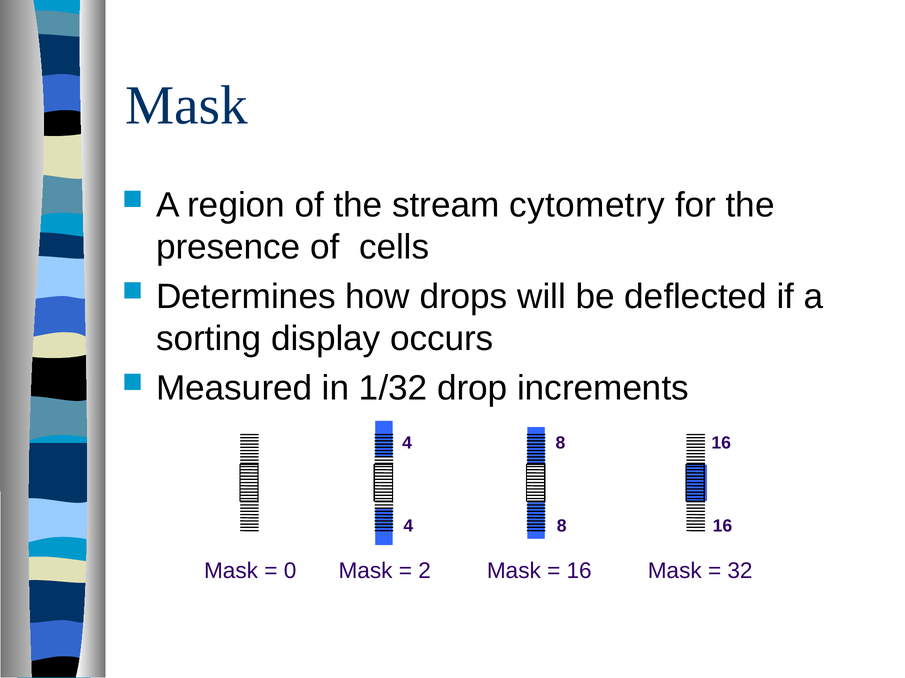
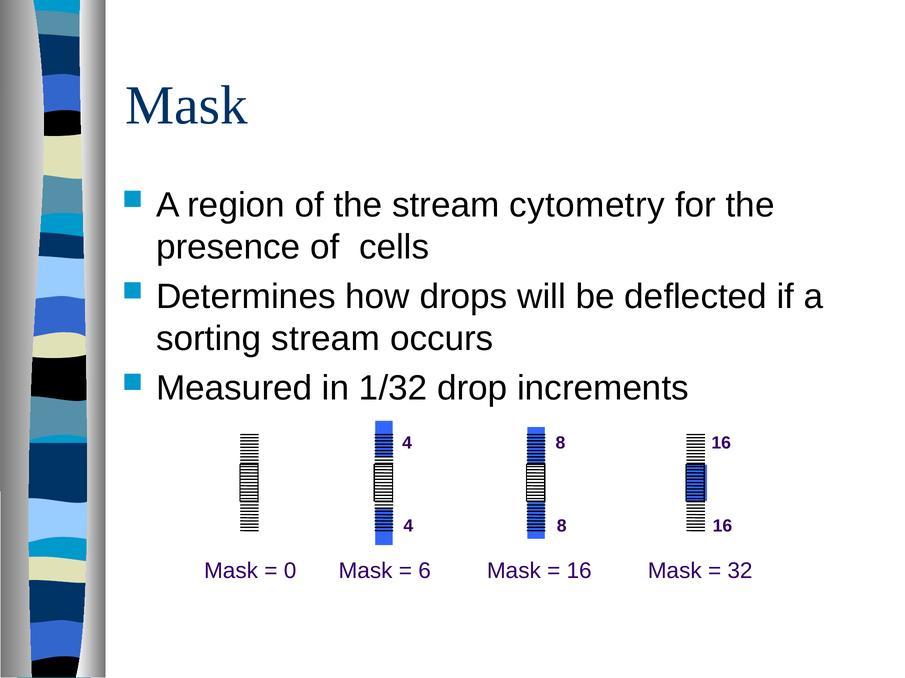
sorting display: display -> stream
2: 2 -> 6
